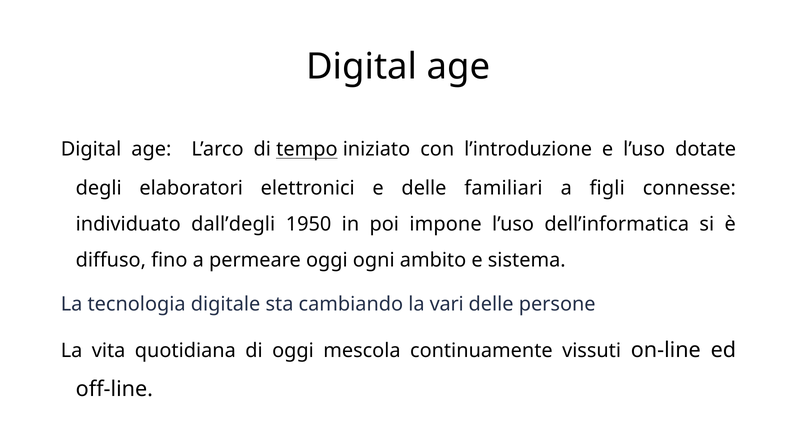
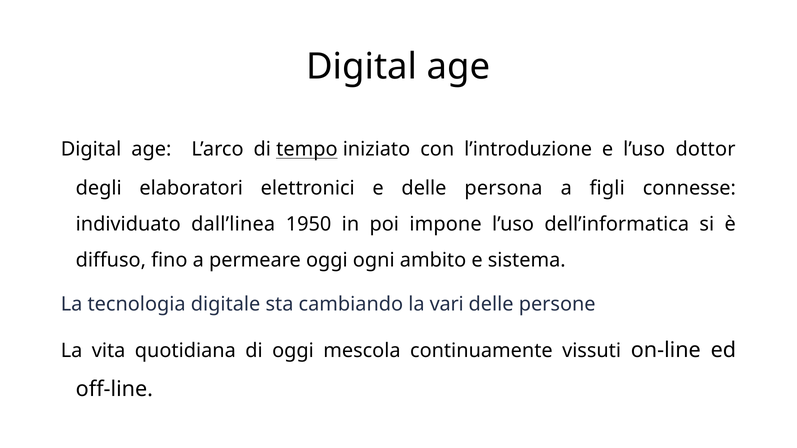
dotate: dotate -> dottor
familiari: familiari -> persona
dall’degli: dall’degli -> dall’linea
